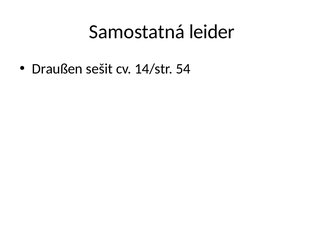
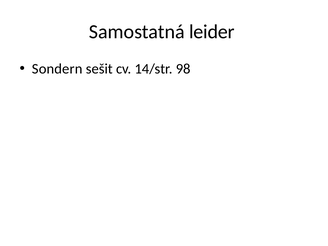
Draußen: Draußen -> Sondern
54: 54 -> 98
